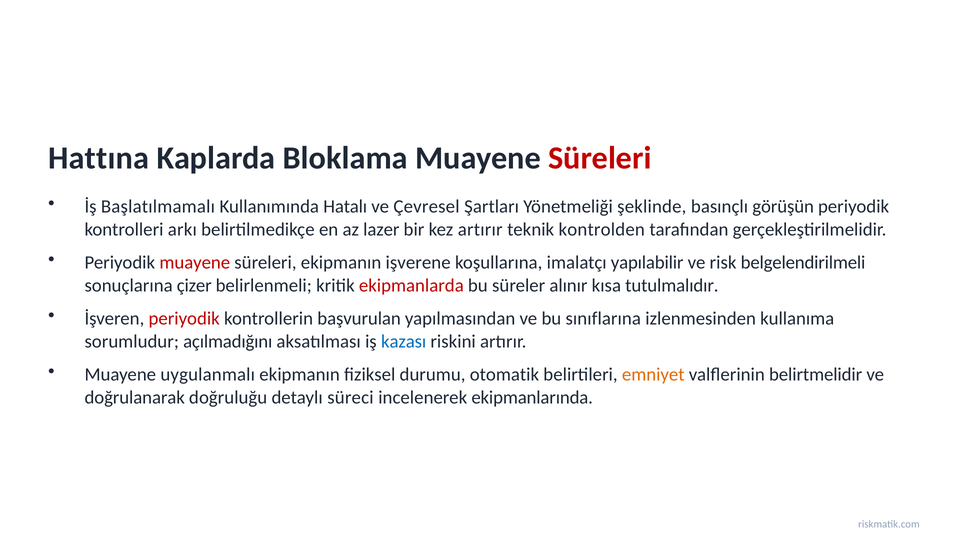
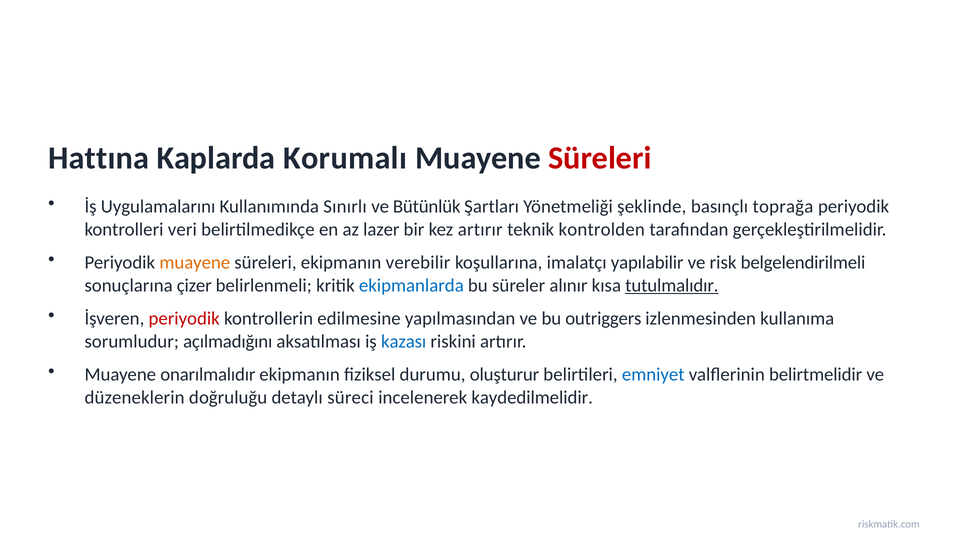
Bloklama: Bloklama -> Korumalı
Başlatılmamalı: Başlatılmamalı -> Uygulamalarını
Hatalı: Hatalı -> Sınırlı
Çevresel: Çevresel -> Bütünlük
görüşün: görüşün -> toprağa
arkı: arkı -> veri
muayene at (195, 263) colour: red -> orange
işverene: işverene -> verebilir
ekipmanlarda colour: red -> blue
tutulmalıdır underline: none -> present
başvurulan: başvurulan -> edilmesine
sınıflarına: sınıflarına -> outriggers
uygulanmalı: uygulanmalı -> onarılmalıdır
otomatik: otomatik -> oluşturur
emniyet colour: orange -> blue
doğrulanarak: doğrulanarak -> düzeneklerin
ekipmanlarında: ekipmanlarında -> kaydedilmelidir
